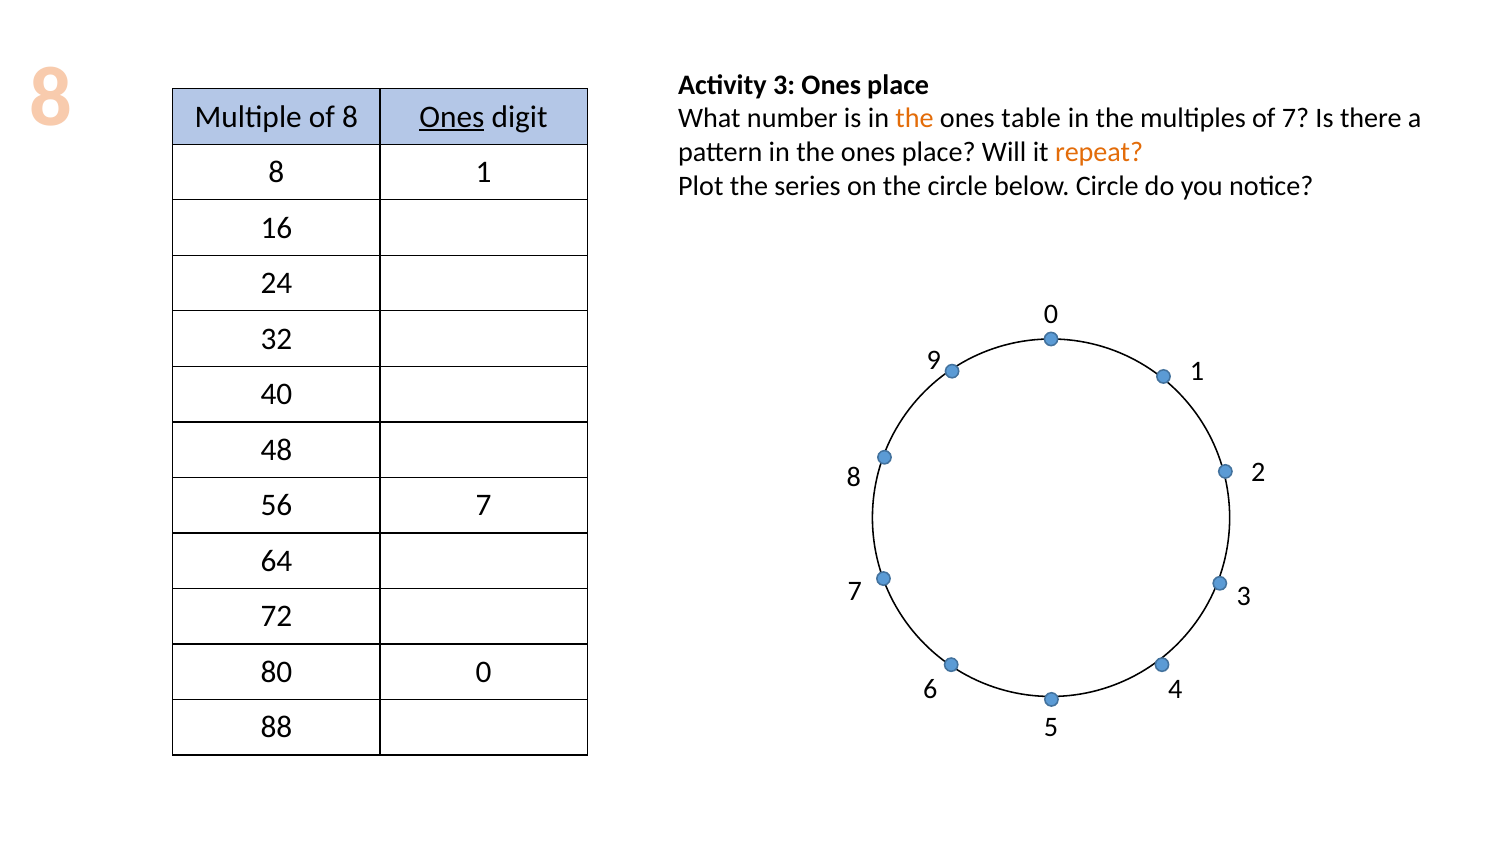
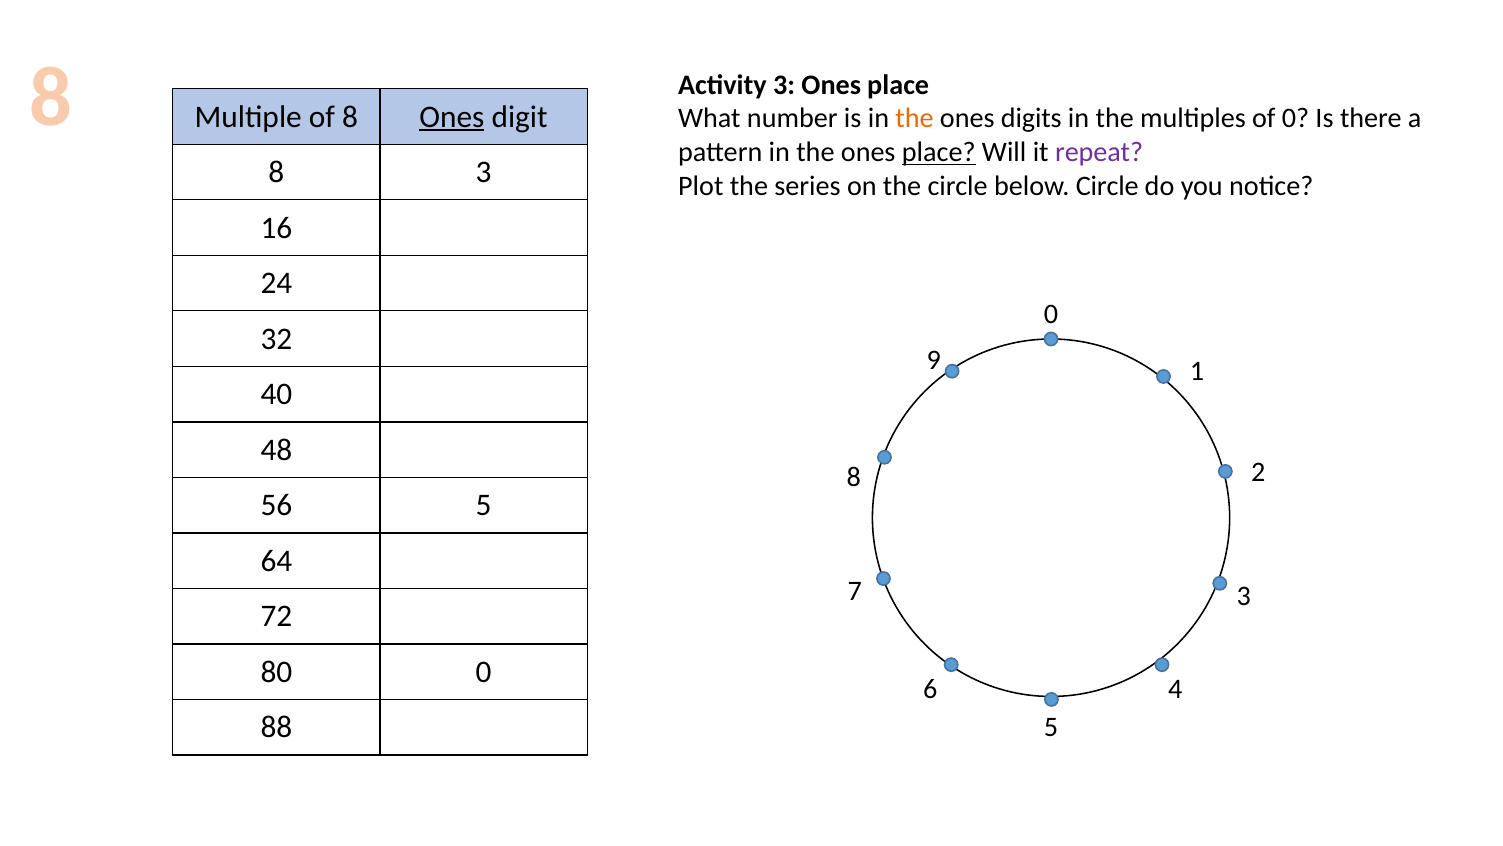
table: table -> digits
of 7: 7 -> 0
place at (939, 152) underline: none -> present
repeat colour: orange -> purple
8 1: 1 -> 3
56 7: 7 -> 5
